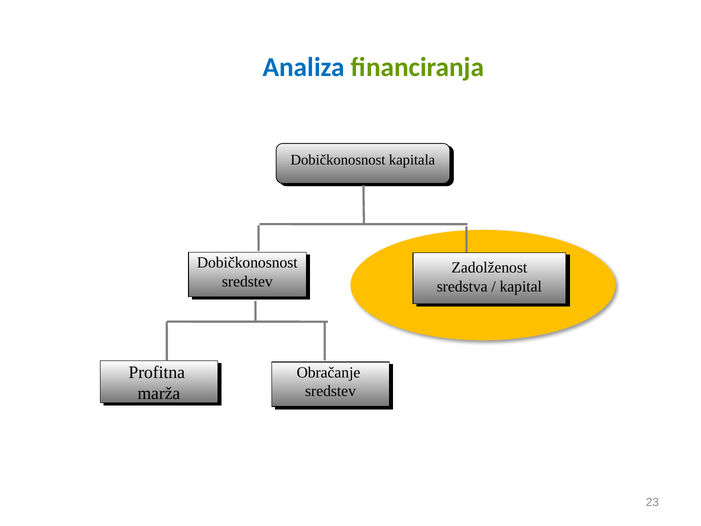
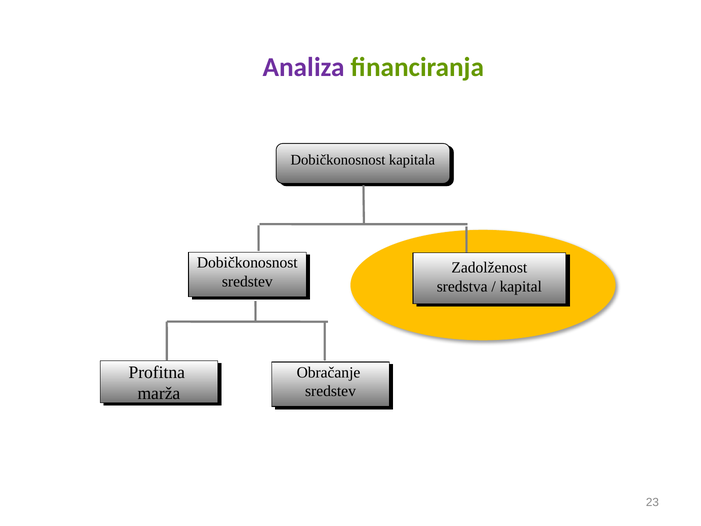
Analiza colour: blue -> purple
